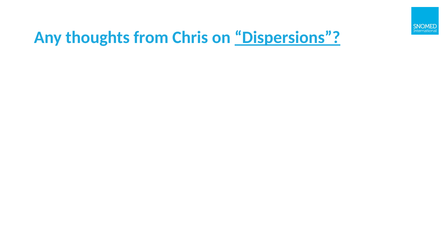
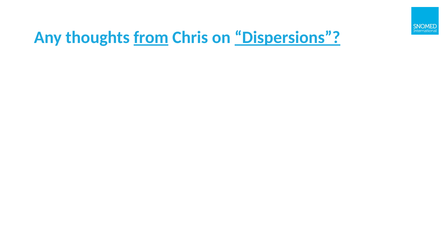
from underline: none -> present
